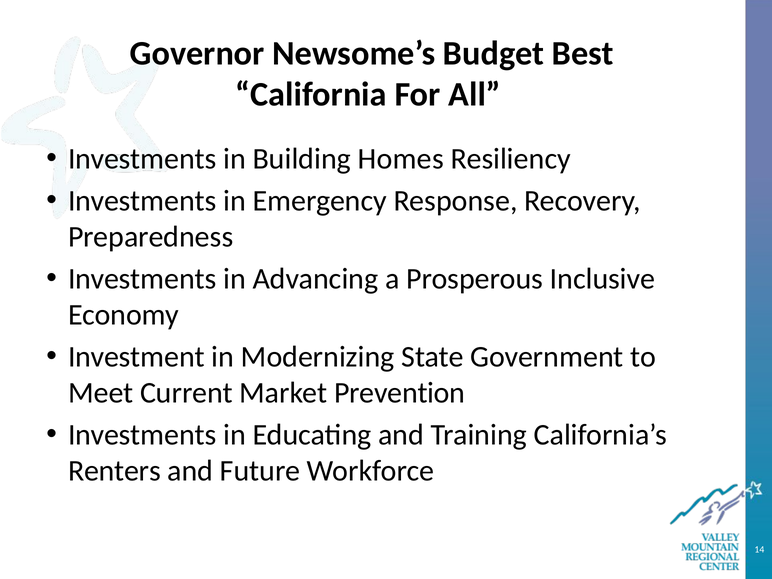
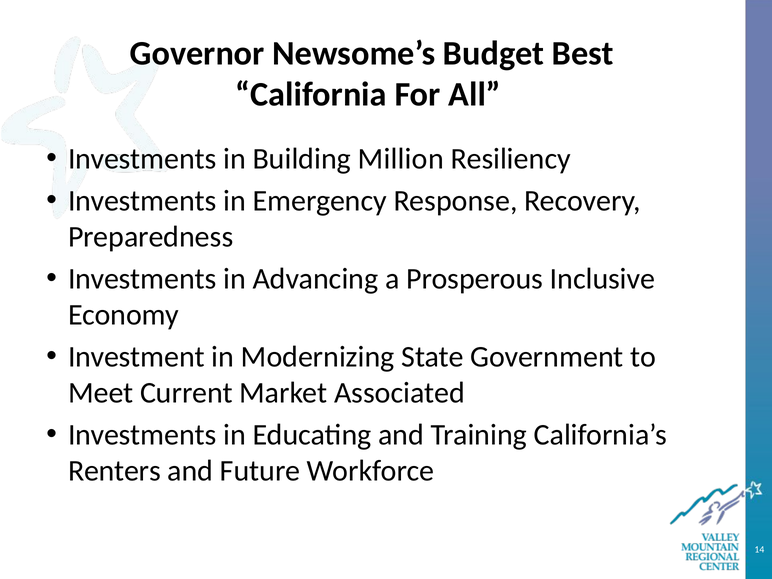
Homes: Homes -> Million
Prevention: Prevention -> Associated
